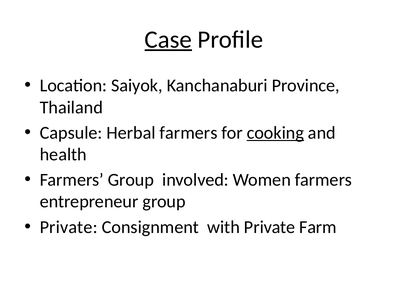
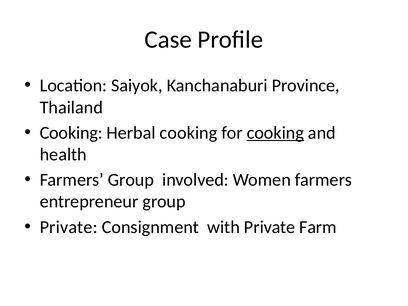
Case underline: present -> none
Capsule at (71, 133): Capsule -> Cooking
Herbal farmers: farmers -> cooking
